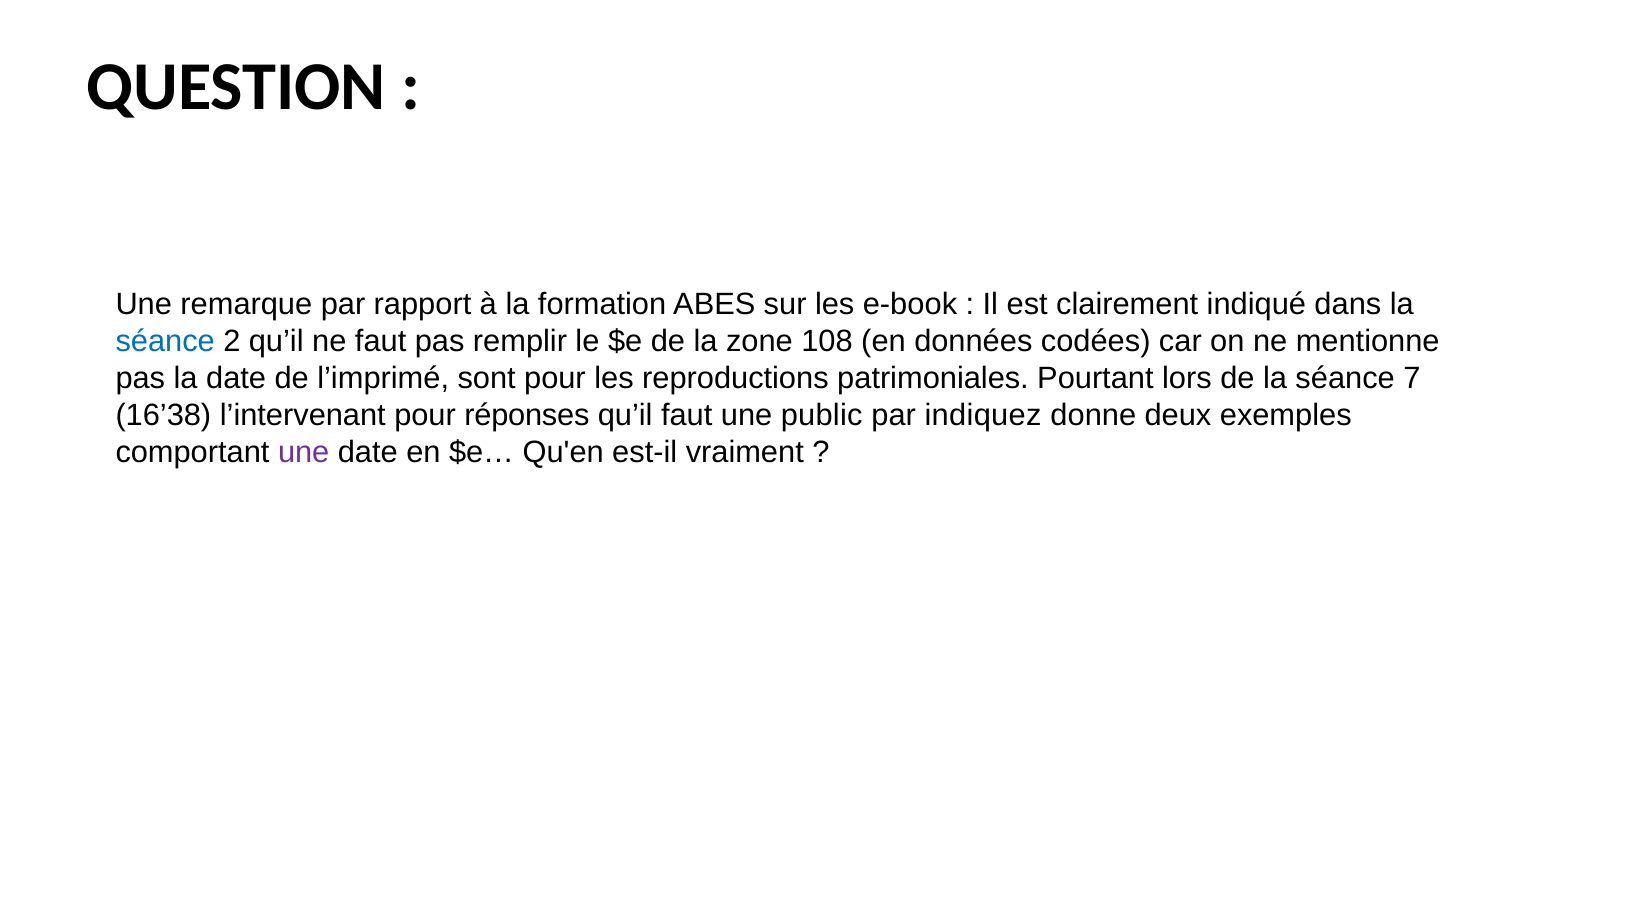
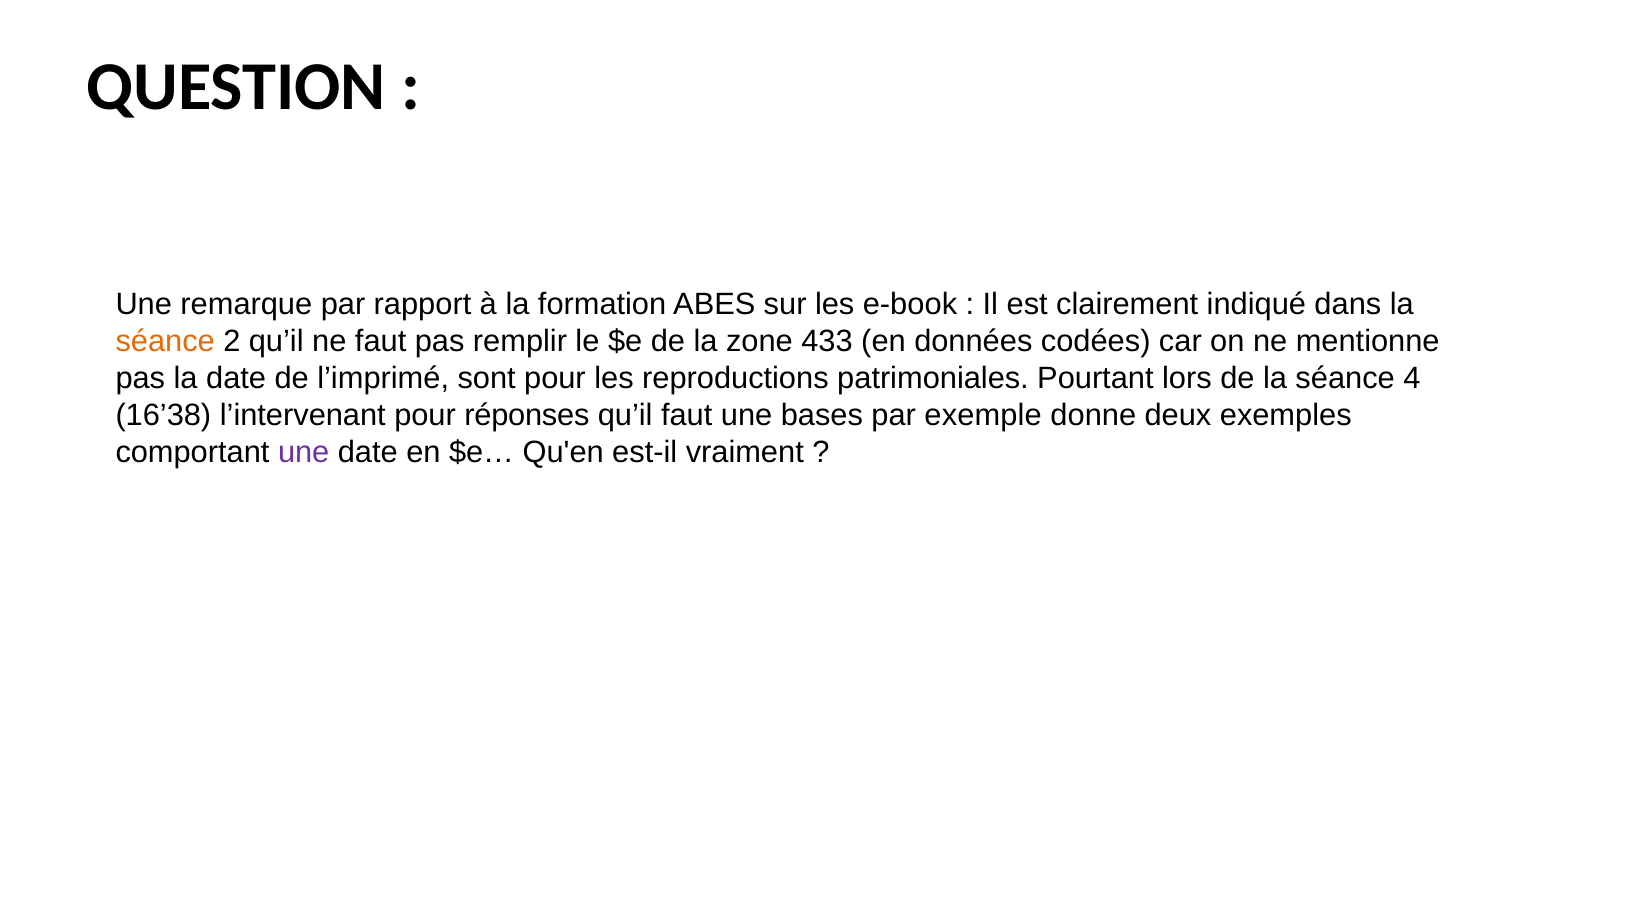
séance at (165, 341) colour: blue -> orange
108: 108 -> 433
7: 7 -> 4
public: public -> bases
indiquez: indiquez -> exemple
